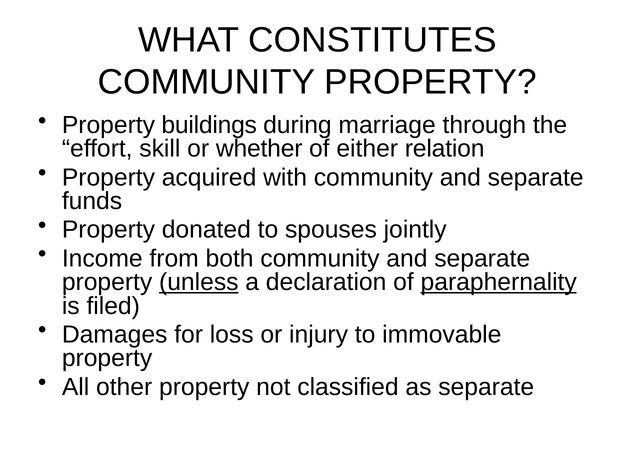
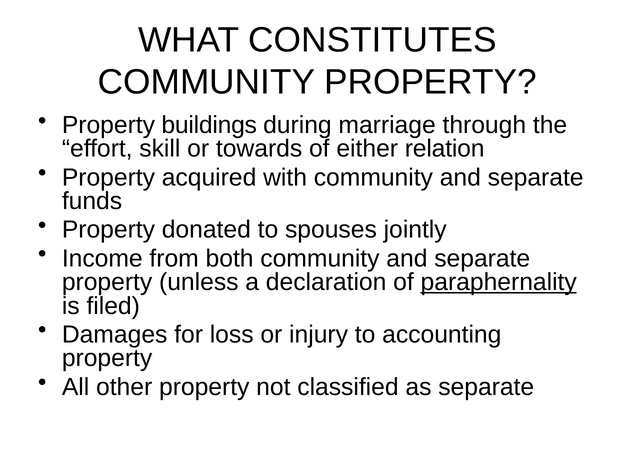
whether: whether -> towards
unless underline: present -> none
immovable: immovable -> accounting
